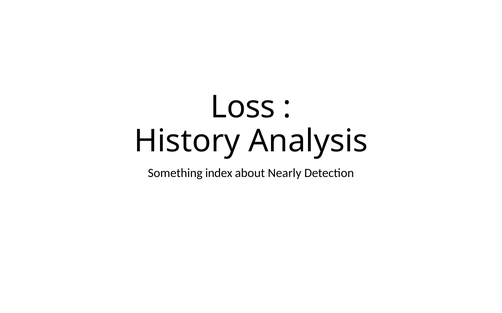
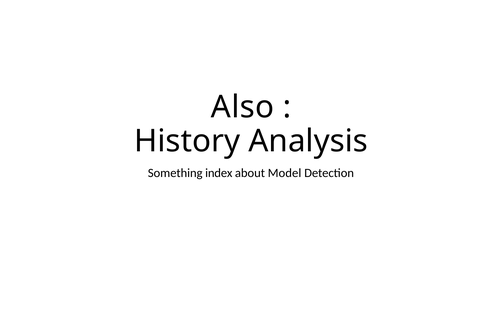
Loss: Loss -> Also
Nearly: Nearly -> Model
